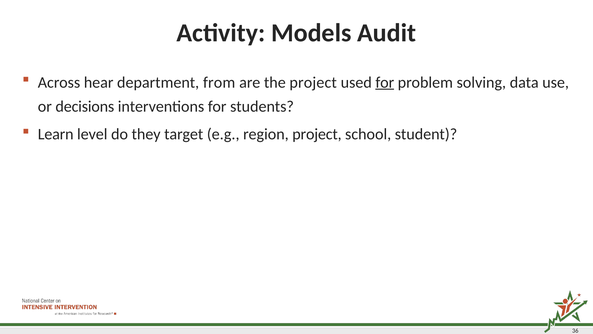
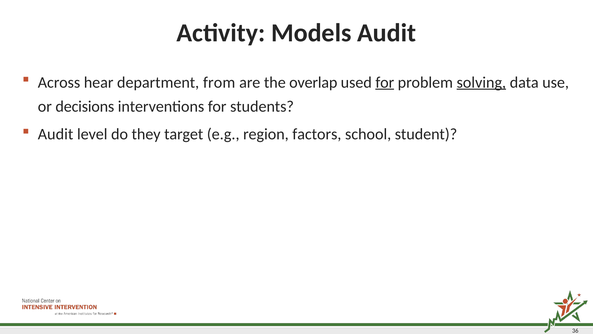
the project: project -> overlap
solving underline: none -> present
Learn at (56, 134): Learn -> Audit
region project: project -> factors
